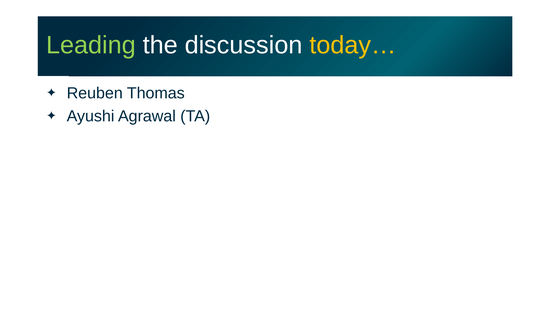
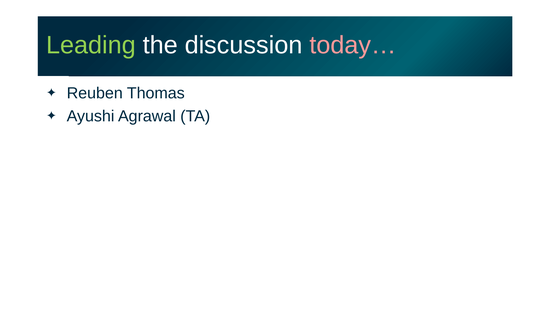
today… colour: yellow -> pink
